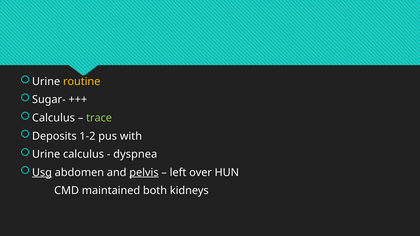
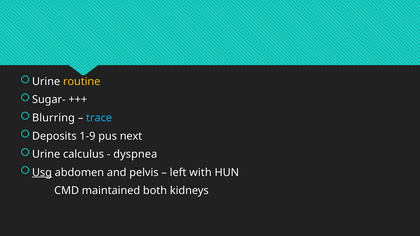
Calculus at (53, 118): Calculus -> Blurring
trace colour: light green -> light blue
1-2: 1-2 -> 1-9
with: with -> next
pelvis underline: present -> none
over: over -> with
